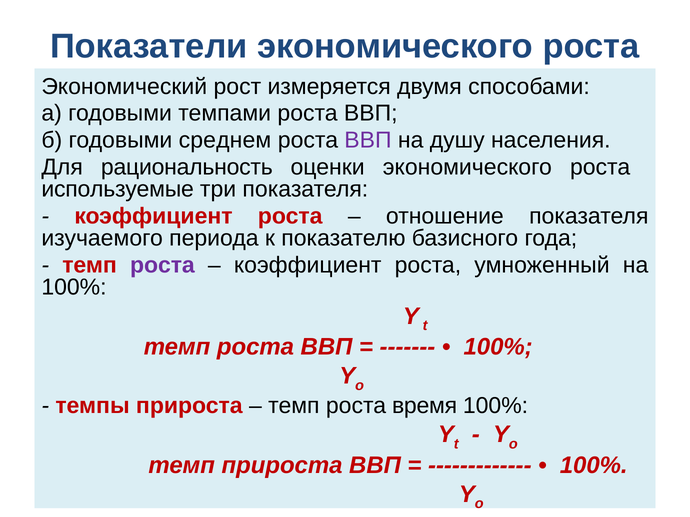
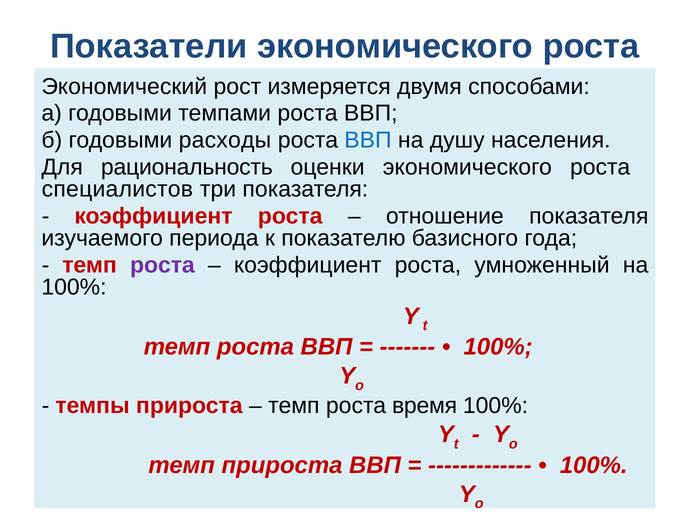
среднем: среднем -> расходы
ВВП at (368, 140) colour: purple -> blue
используемые: используемые -> специалистов
